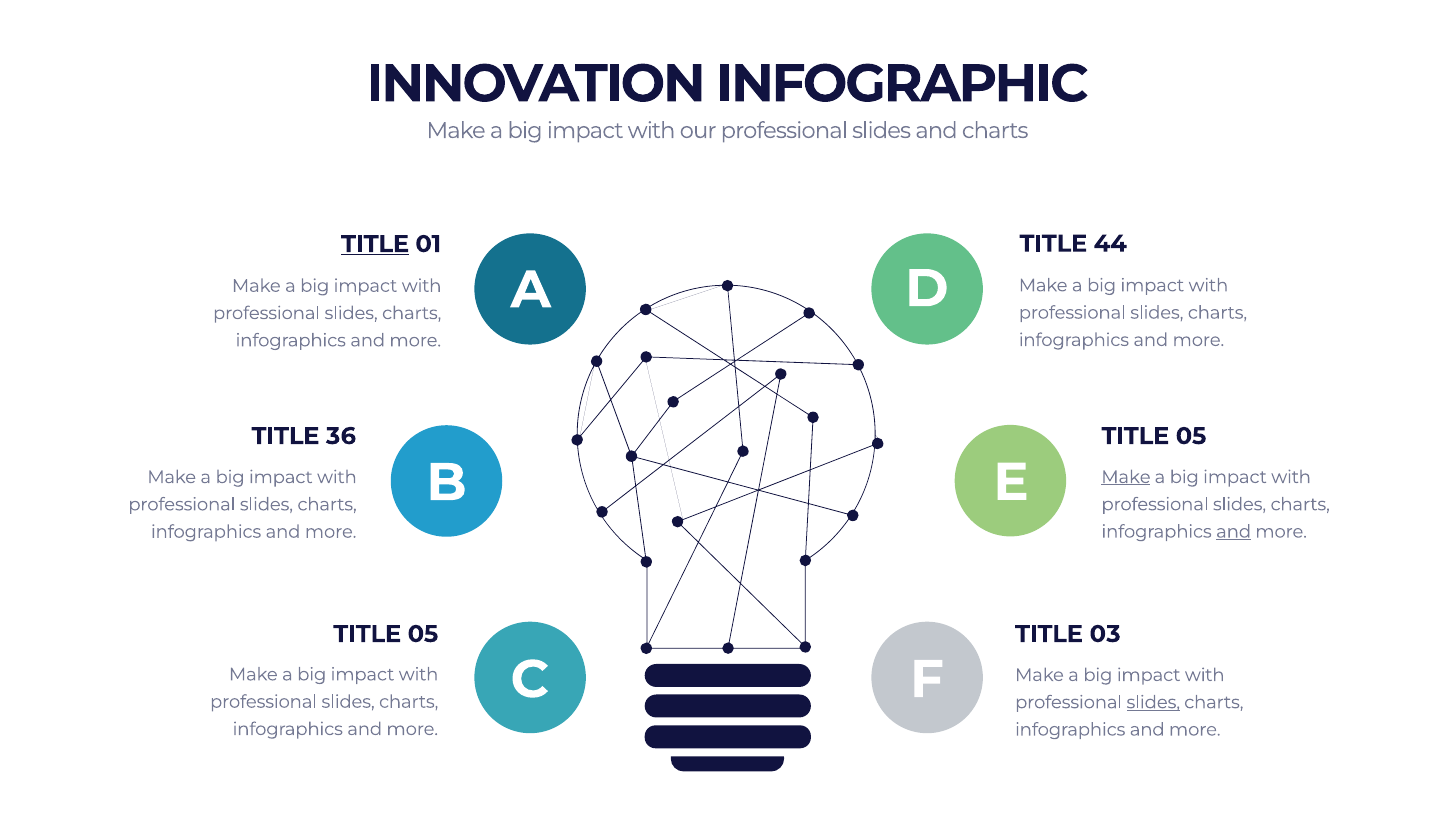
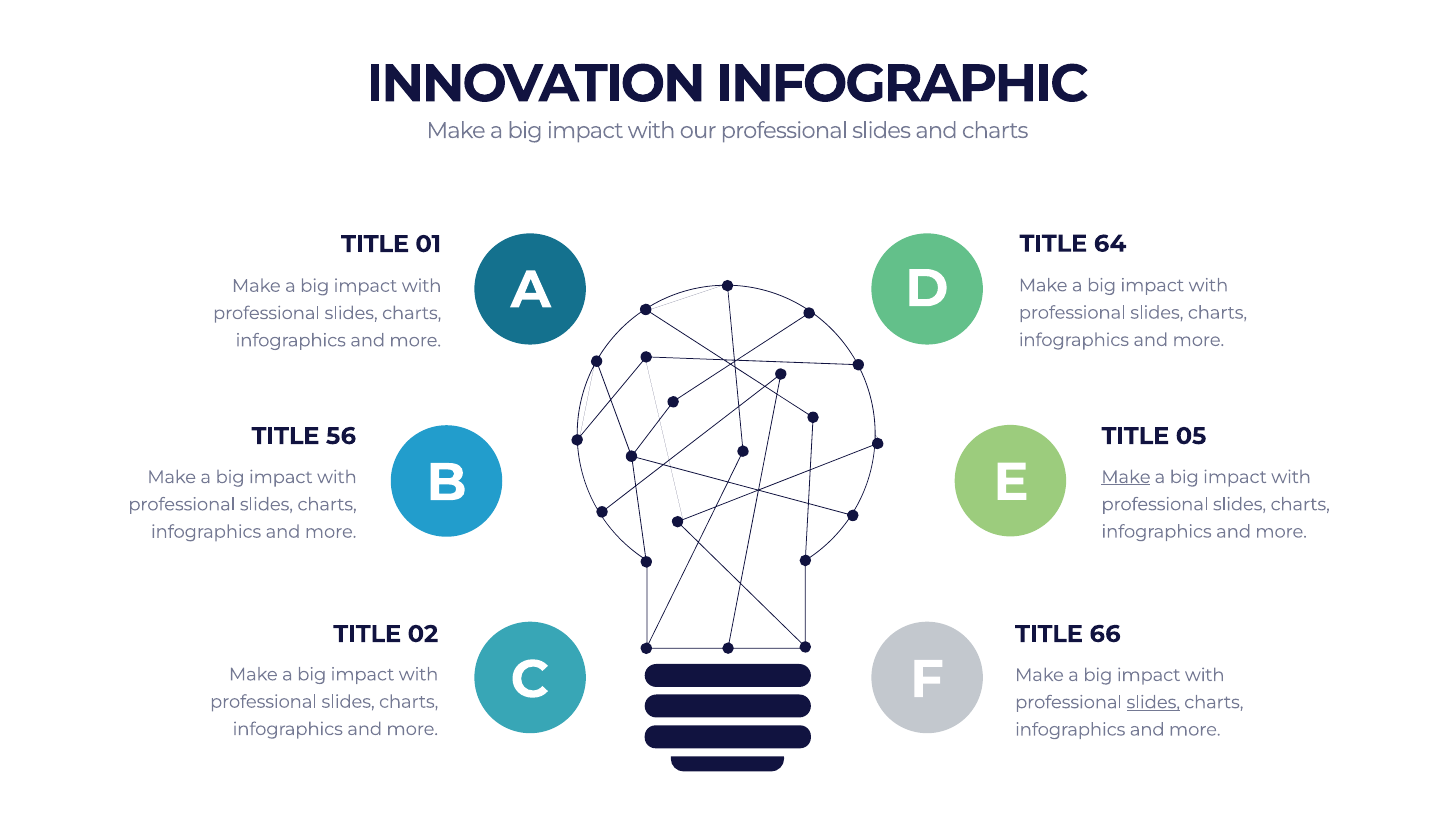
44: 44 -> 64
TITLE at (375, 244) underline: present -> none
36: 36 -> 56
and at (1234, 531) underline: present -> none
05 at (423, 634): 05 -> 02
03: 03 -> 66
